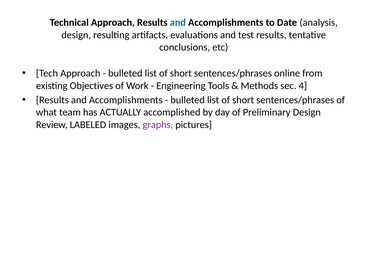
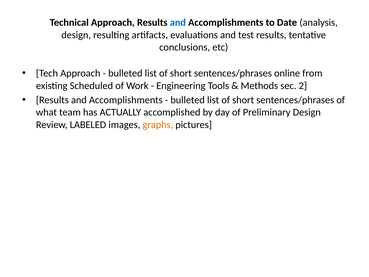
Objectives: Objectives -> Scheduled
4: 4 -> 2
graphs colour: purple -> orange
